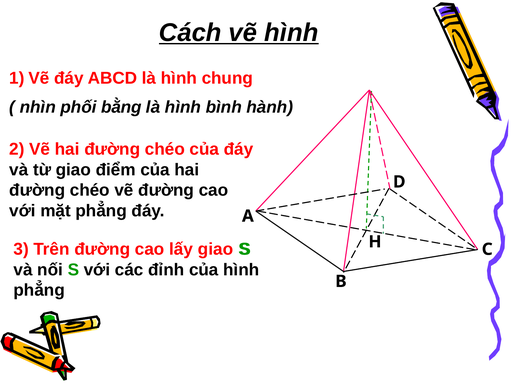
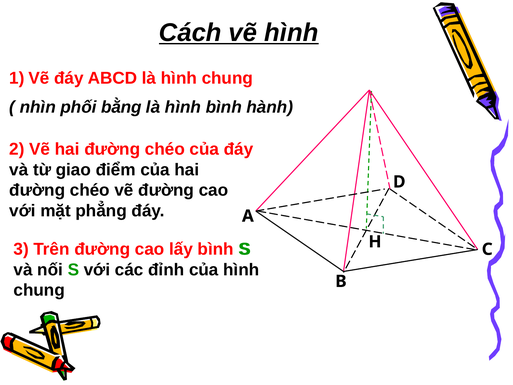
lấy giao: giao -> bình
phẳng at (39, 290): phẳng -> chung
